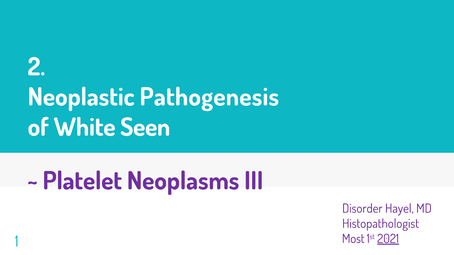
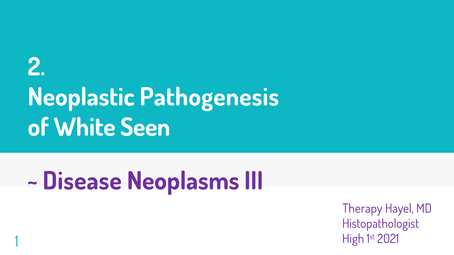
Platelet: Platelet -> Disease
Disorder: Disorder -> Therapy
Most: Most -> High
2021 underline: present -> none
